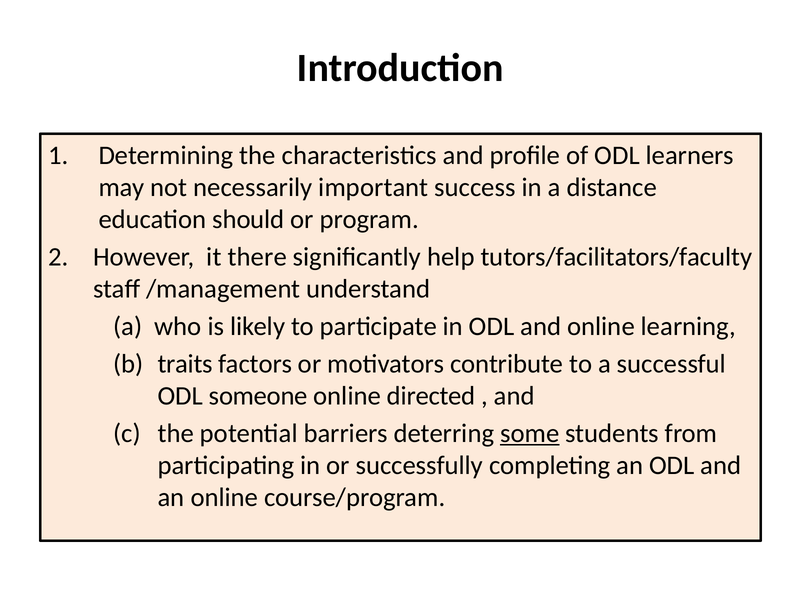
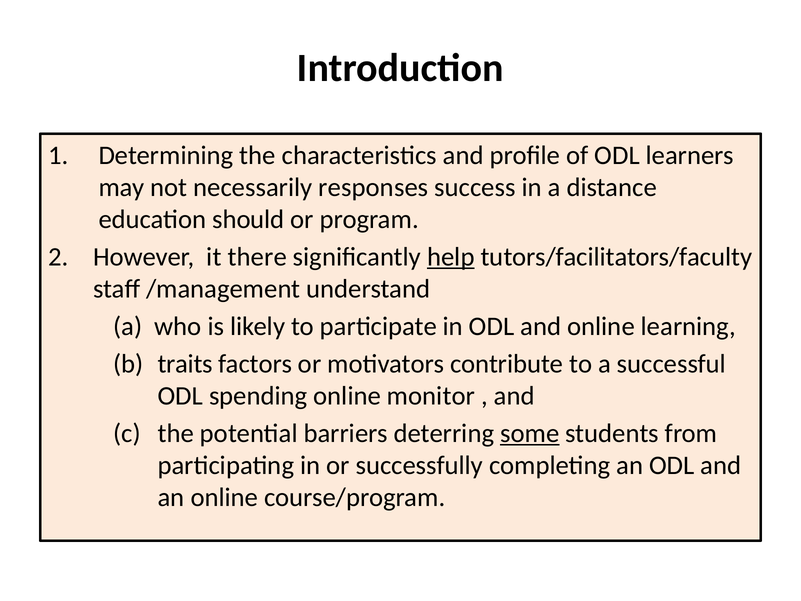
important: important -> responses
help underline: none -> present
someone: someone -> spending
directed: directed -> monitor
